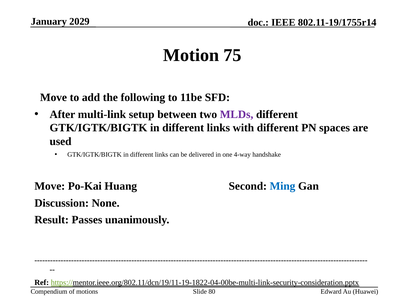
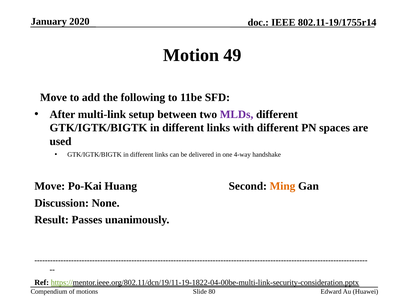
2029: 2029 -> 2020
75: 75 -> 49
Ming colour: blue -> orange
